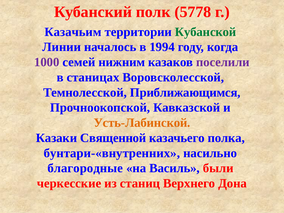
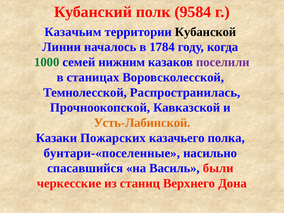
5778: 5778 -> 9584
Кубанской colour: green -> black
1994: 1994 -> 1784
1000 colour: purple -> green
Приближающимся: Приближающимся -> Распространилась
Священной: Священной -> Пожарских
бунтари-«внутренних: бунтари-«внутренних -> бунтари-«поселенные
благородные: благородные -> спасавшийся
